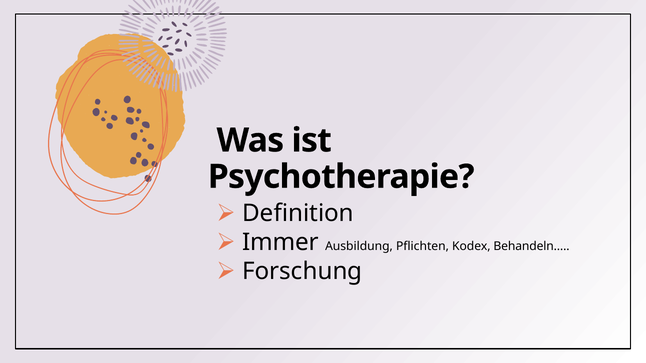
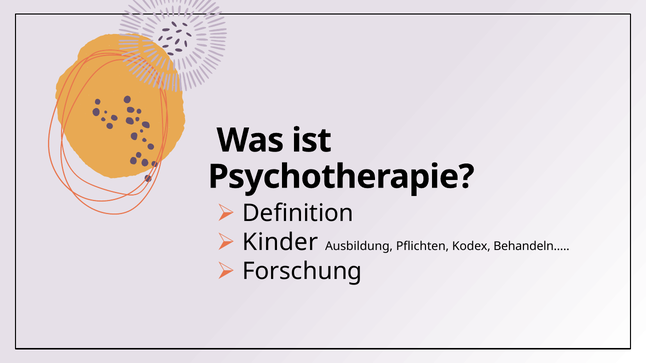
Immer: Immer -> Kinder
